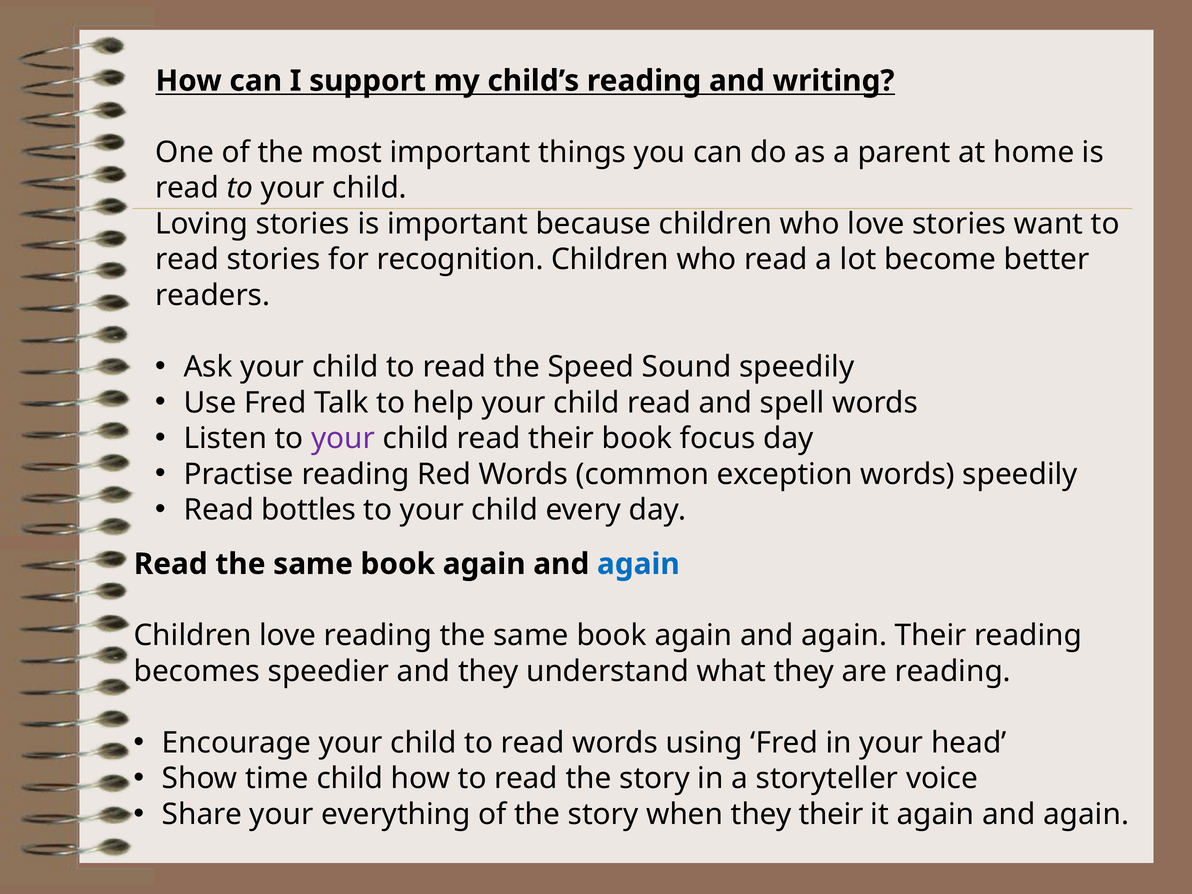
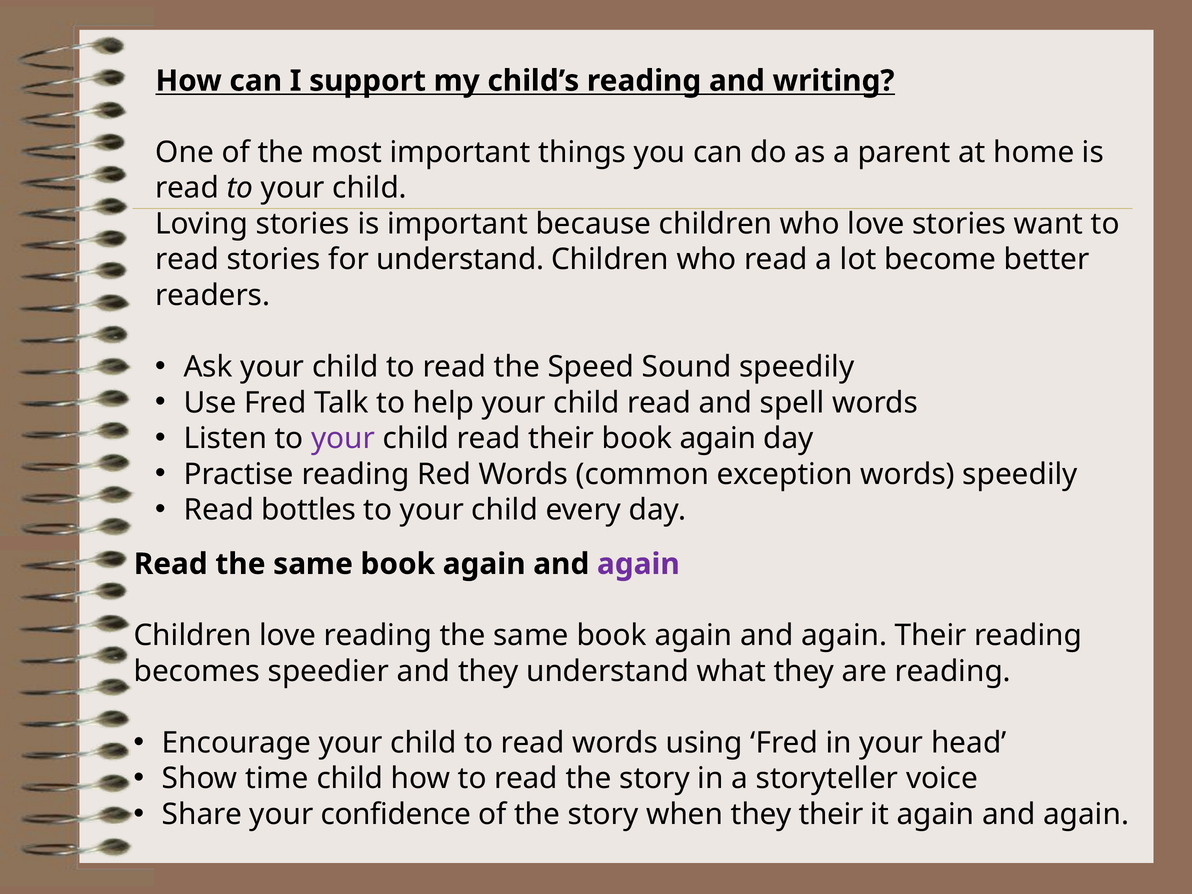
for recognition: recognition -> understand
their book focus: focus -> again
again at (638, 564) colour: blue -> purple
everything: everything -> confidence
